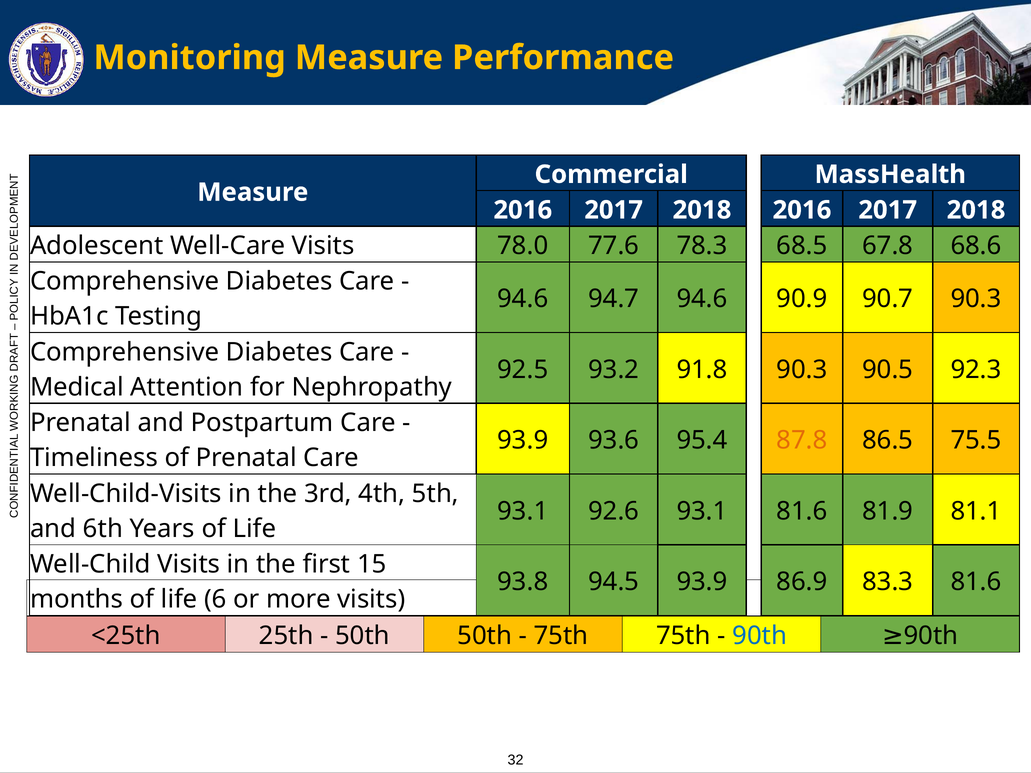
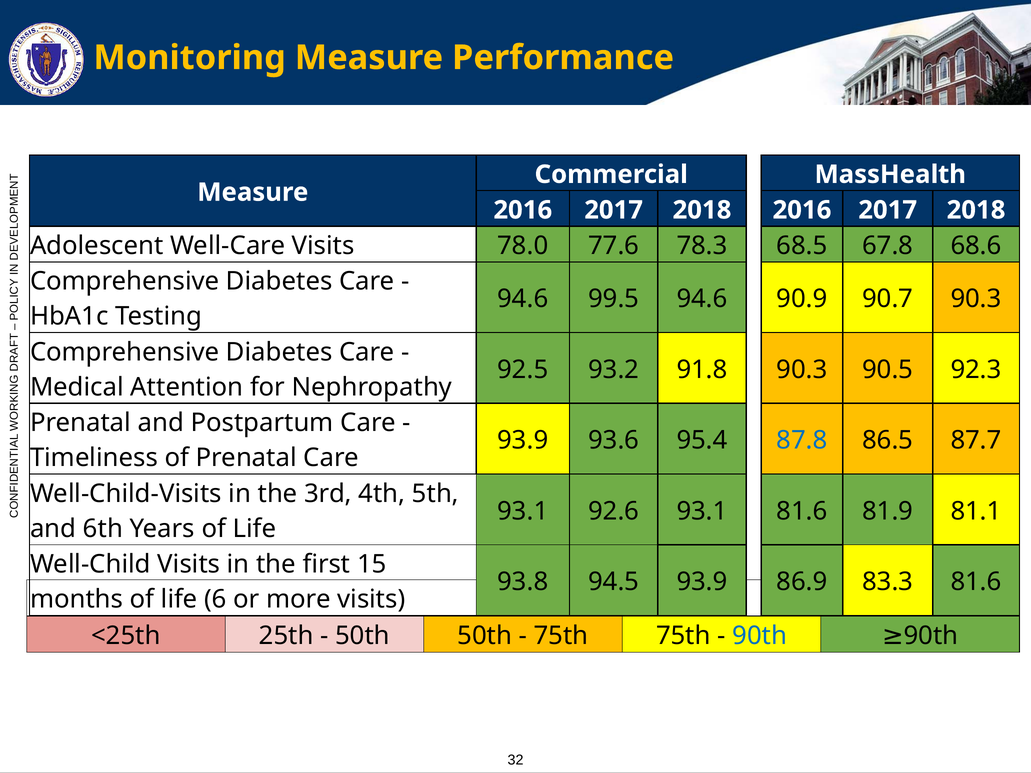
94.7: 94.7 -> 99.5
87.8 colour: orange -> blue
75.5: 75.5 -> 87.7
